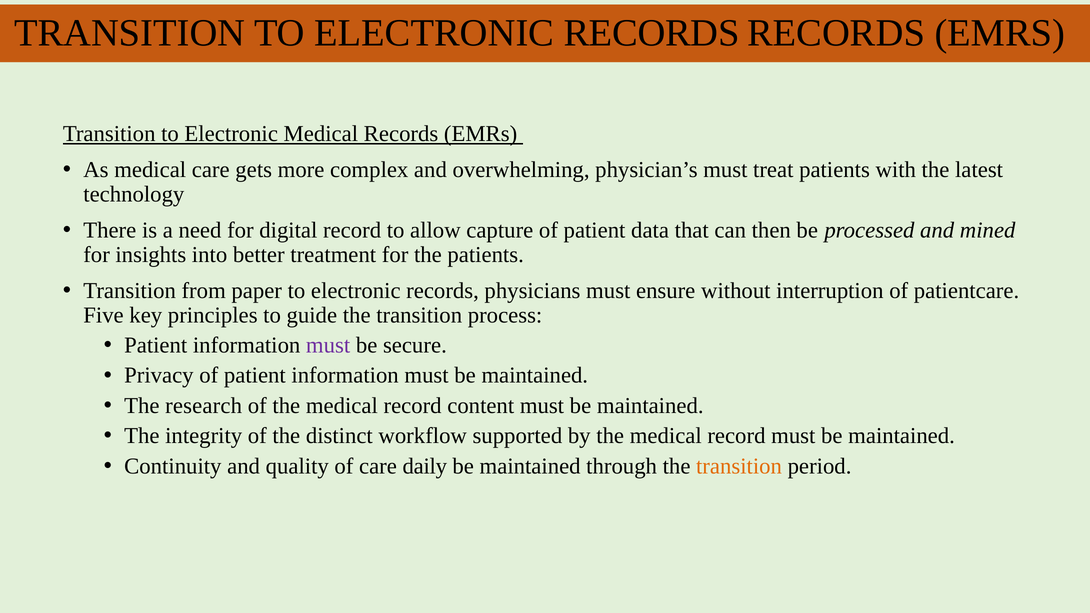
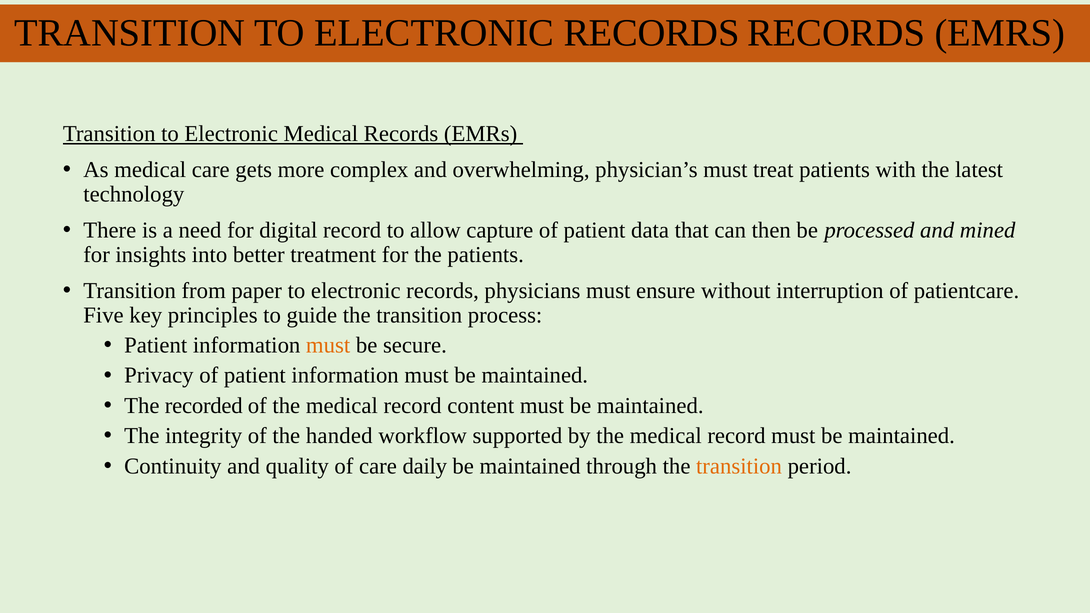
must at (328, 345) colour: purple -> orange
research: research -> recorded
distinct: distinct -> handed
